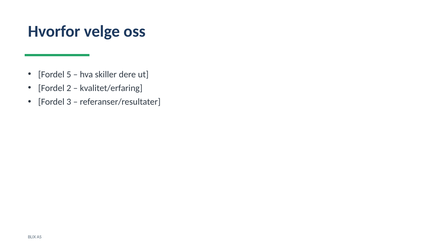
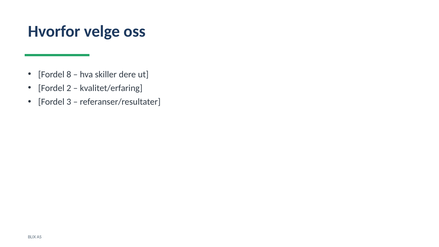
5: 5 -> 8
